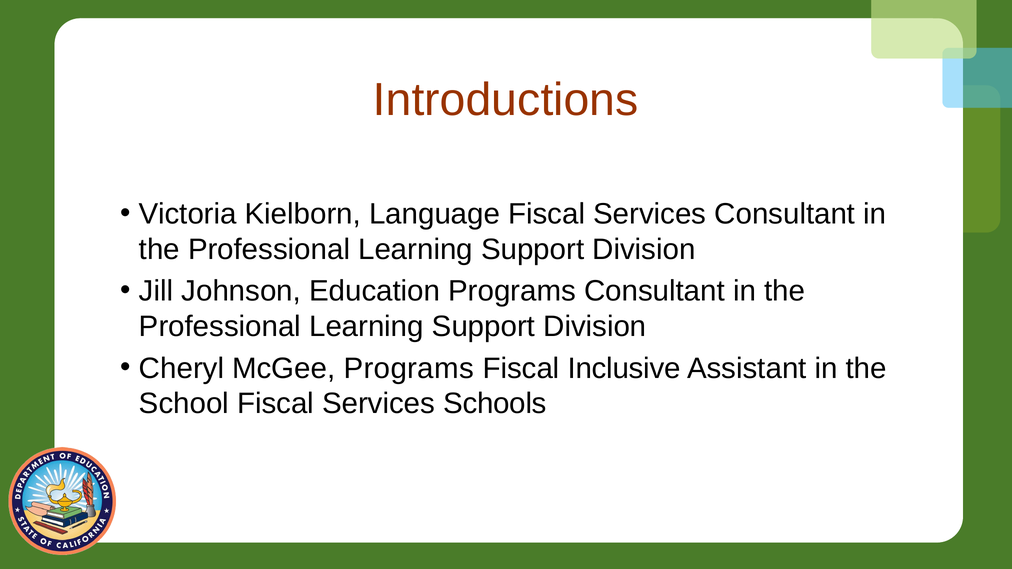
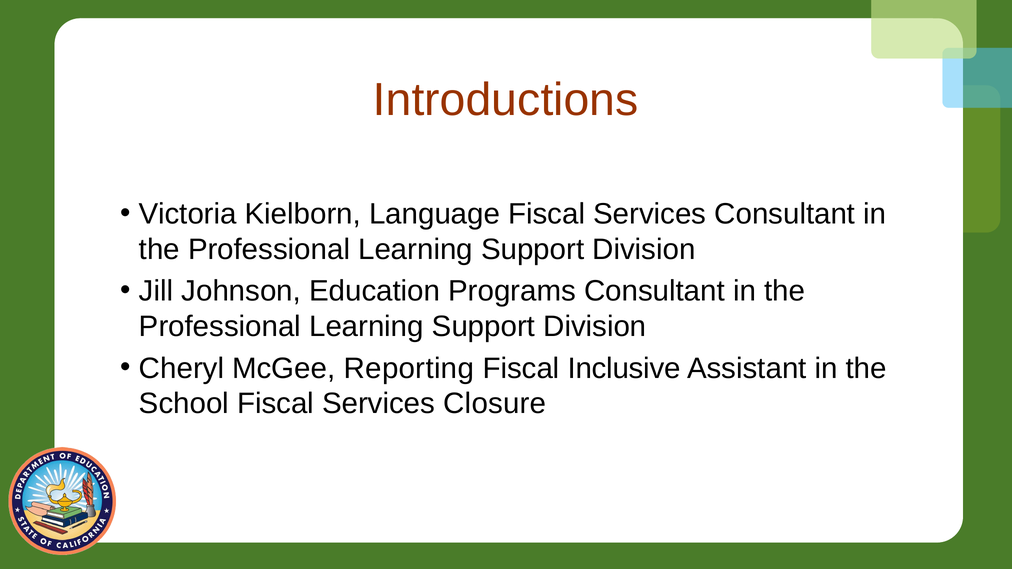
McGee Programs: Programs -> Reporting
Schools: Schools -> Closure
